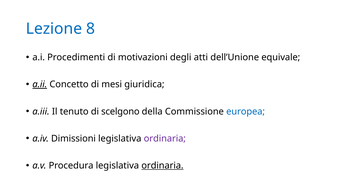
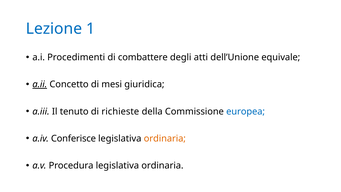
8: 8 -> 1
motivazioni: motivazioni -> combattere
scelgono: scelgono -> richieste
Dimissioni: Dimissioni -> Conferisce
ordinaria at (165, 138) colour: purple -> orange
ordinaria at (162, 165) underline: present -> none
